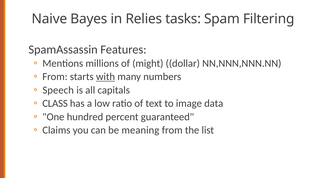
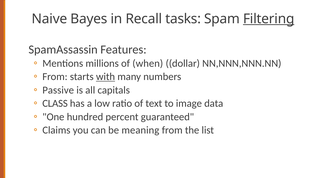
Relies: Relies -> Recall
Filtering underline: none -> present
might: might -> when
Speech: Speech -> Passive
